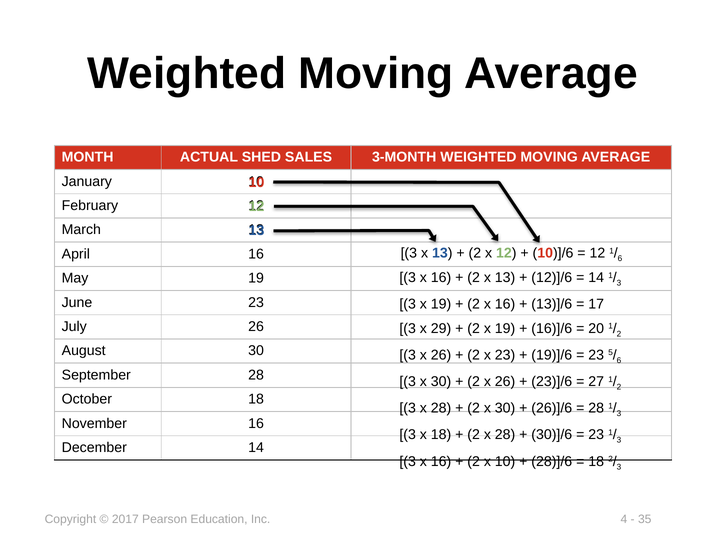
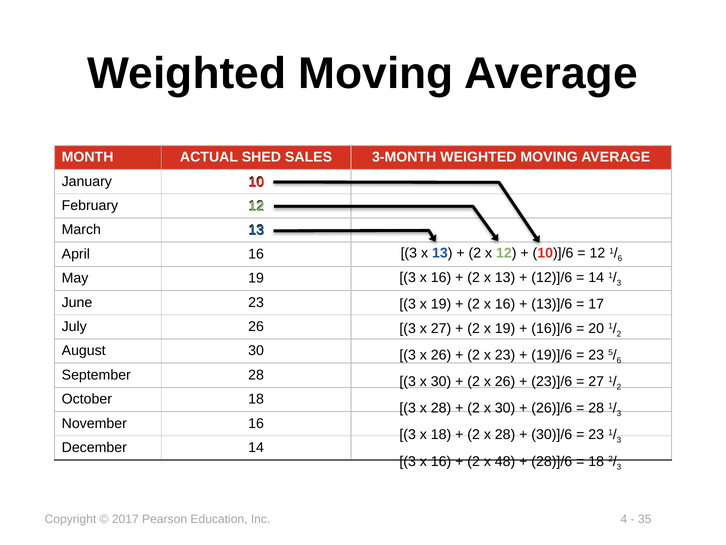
x 29: 29 -> 27
x 10: 10 -> 48
